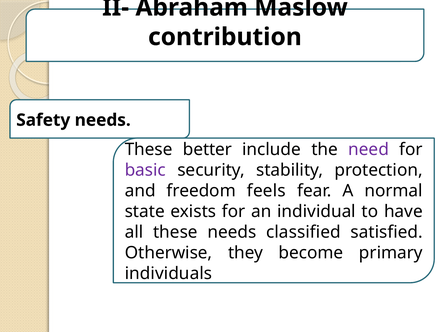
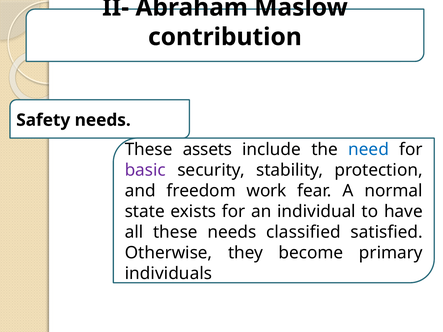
better: better -> assets
need colour: purple -> blue
feels: feels -> work
